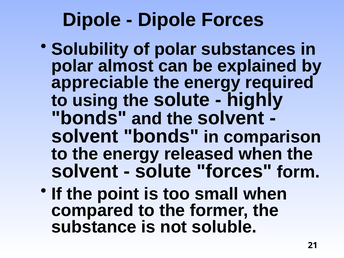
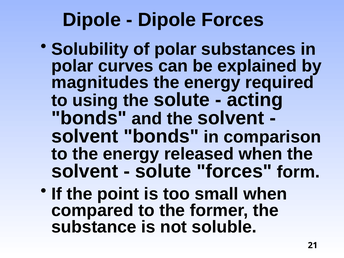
almost: almost -> curves
appreciable: appreciable -> magnitudes
highly: highly -> acting
